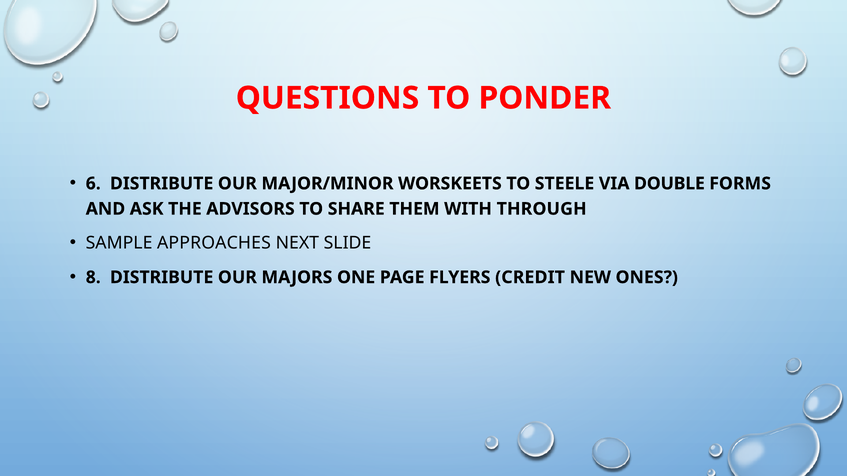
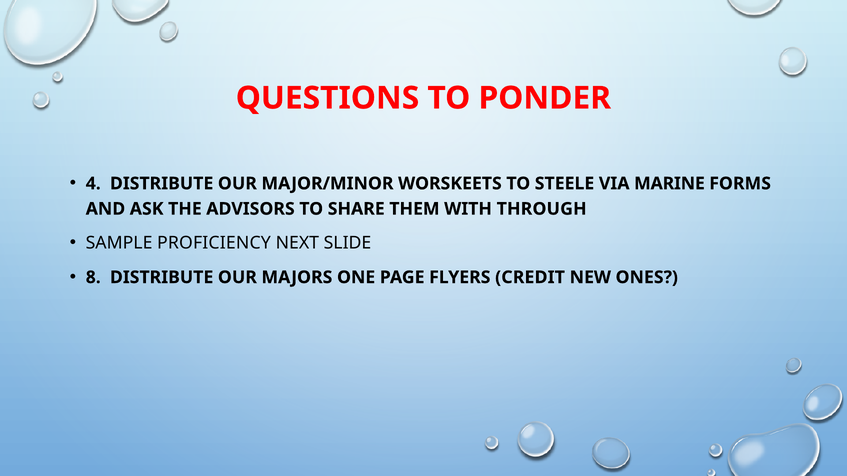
6: 6 -> 4
DOUBLE: DOUBLE -> MARINE
APPROACHES: APPROACHES -> PROFICIENCY
